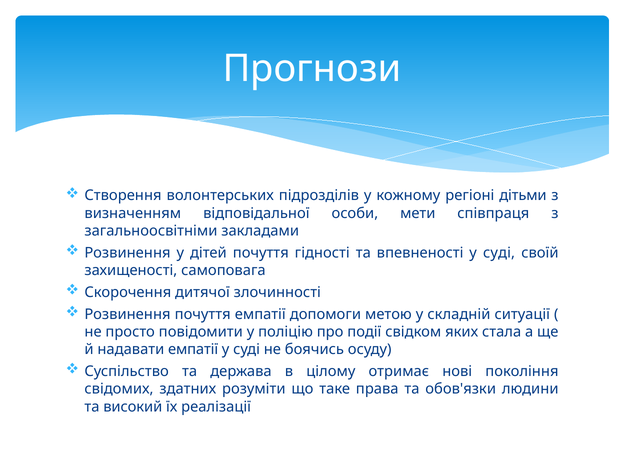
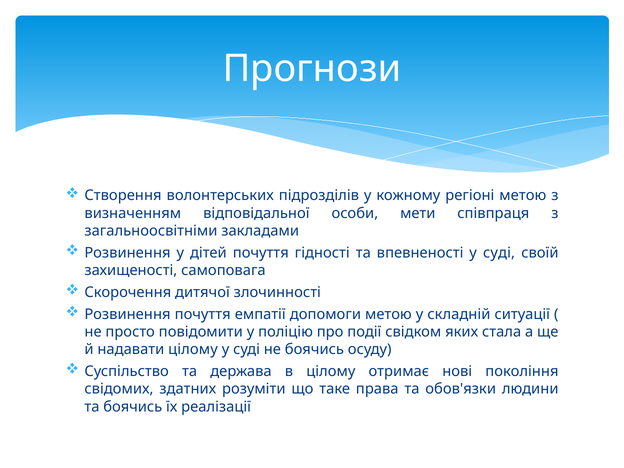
регіоні дітьми: дітьми -> метою
надавати емпатії: емпатії -> цілому
та високий: високий -> боячись
